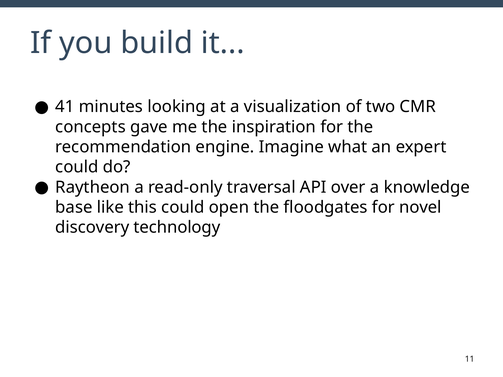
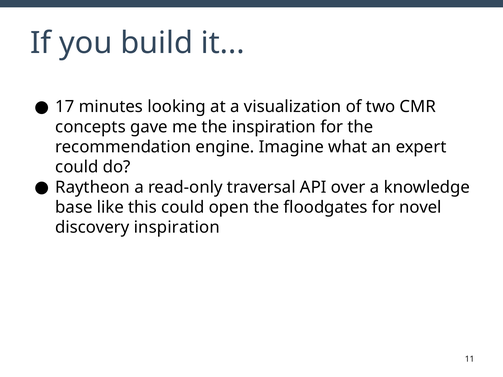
41: 41 -> 17
discovery technology: technology -> inspiration
